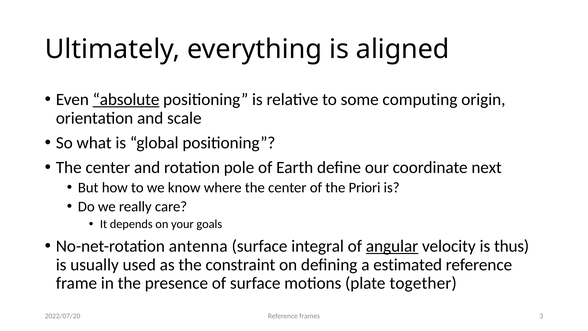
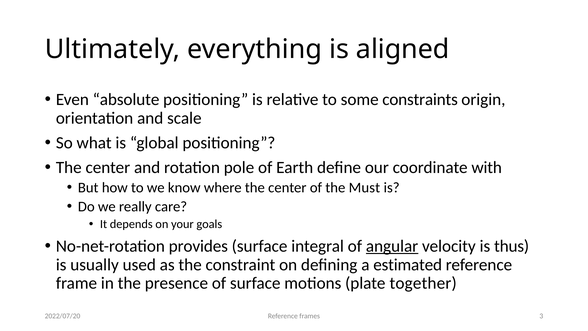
absolute underline: present -> none
computing: computing -> constraints
next: next -> with
Priori: Priori -> Must
antenna: antenna -> provides
